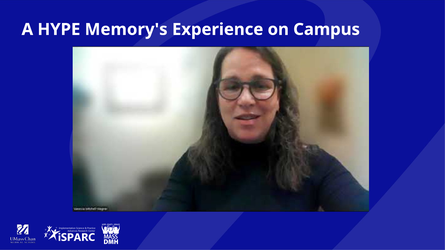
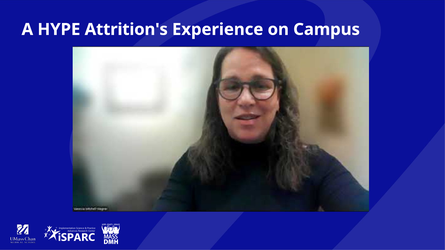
Memory's: Memory's -> Attrition's
